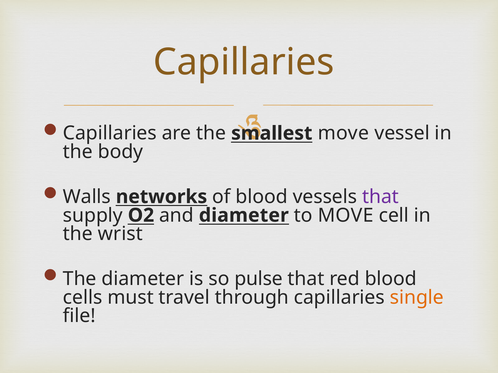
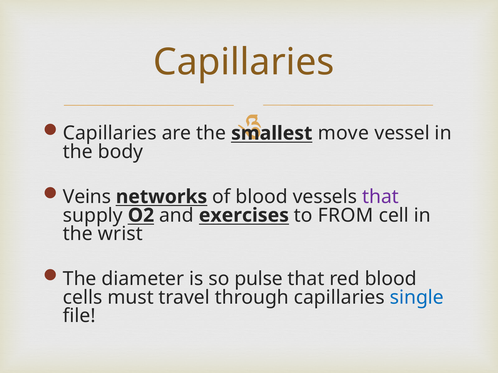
Walls: Walls -> Veins
and diameter: diameter -> exercises
to MOVE: MOVE -> FROM
single colour: orange -> blue
